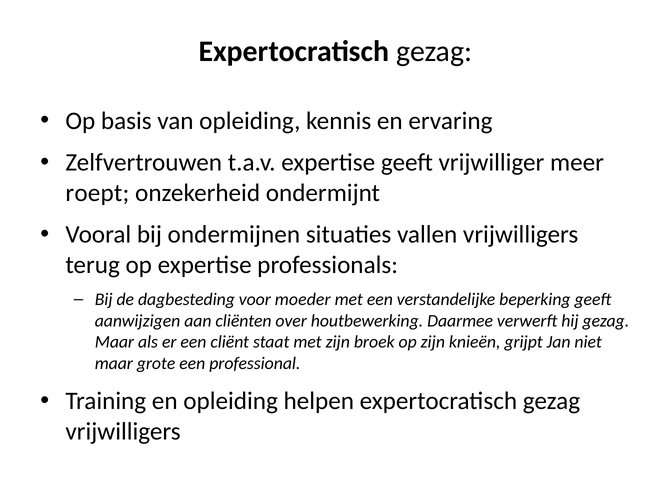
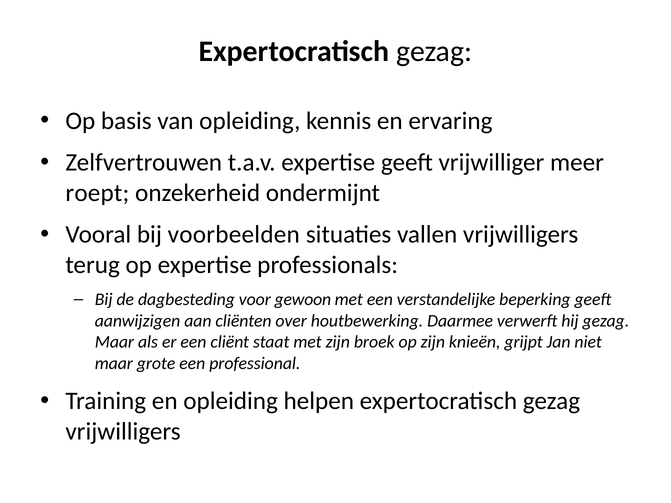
ondermijnen: ondermijnen -> voorbeelden
moeder: moeder -> gewoon
